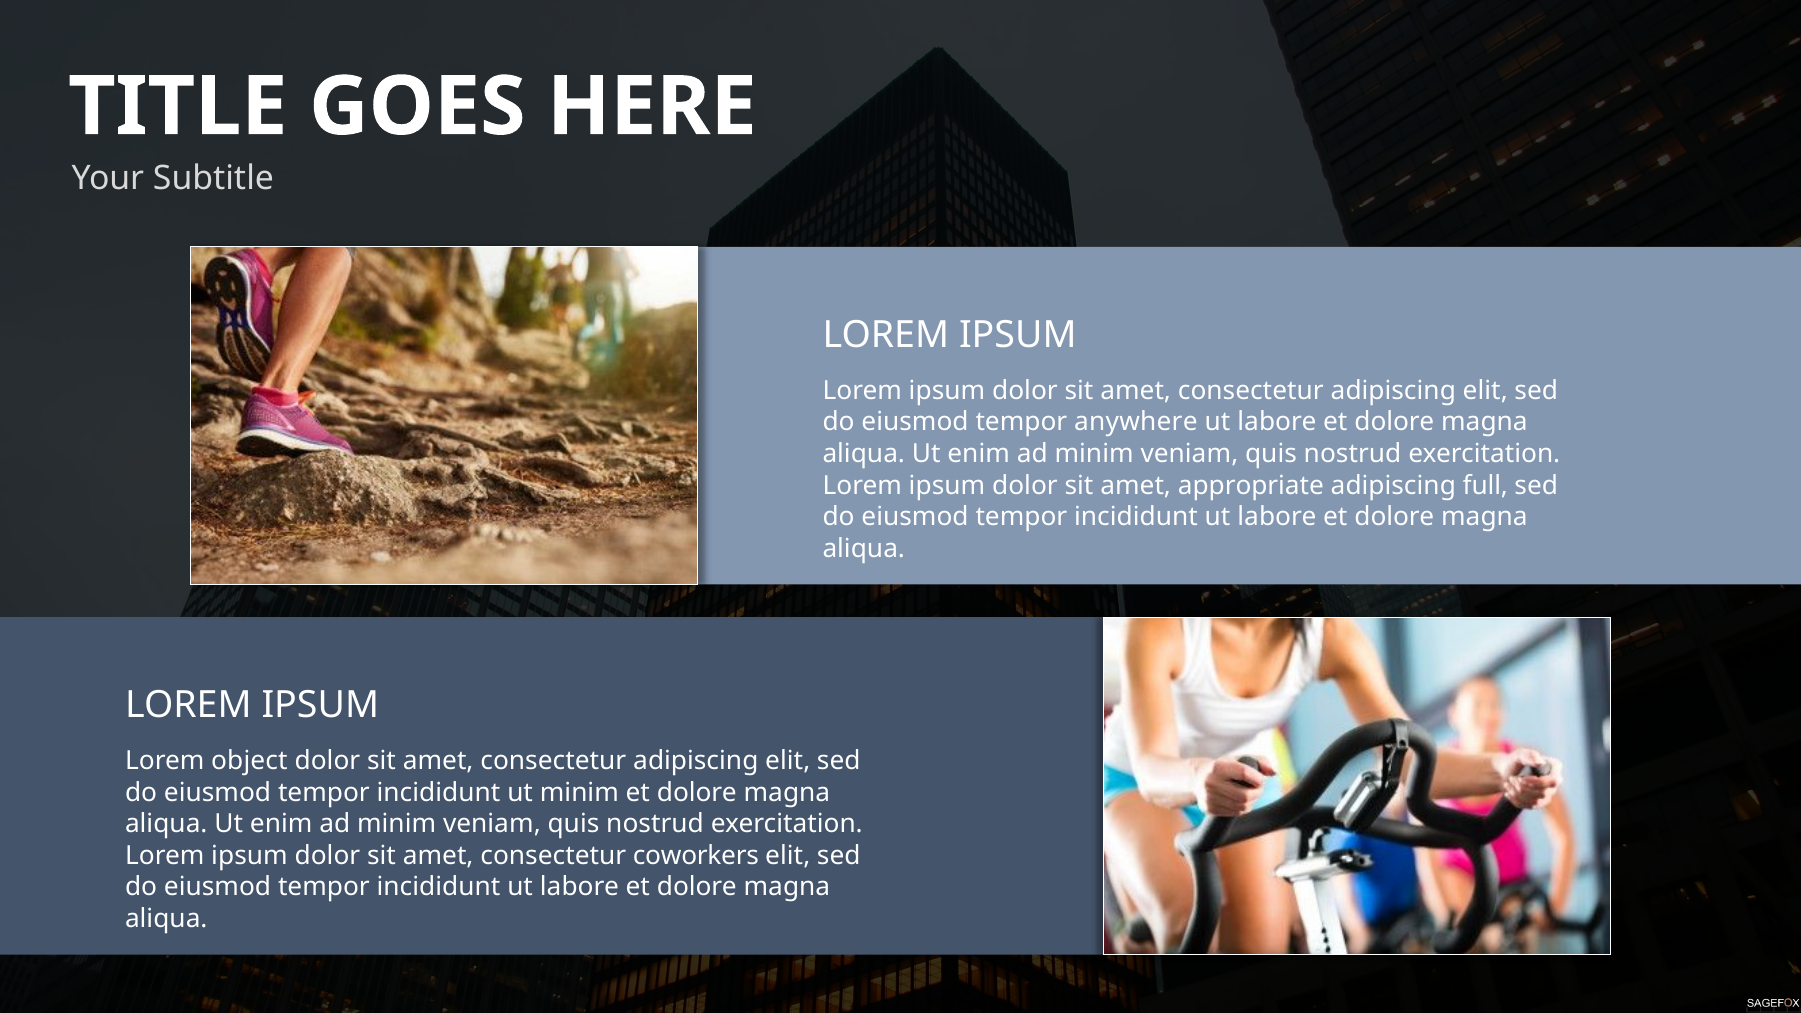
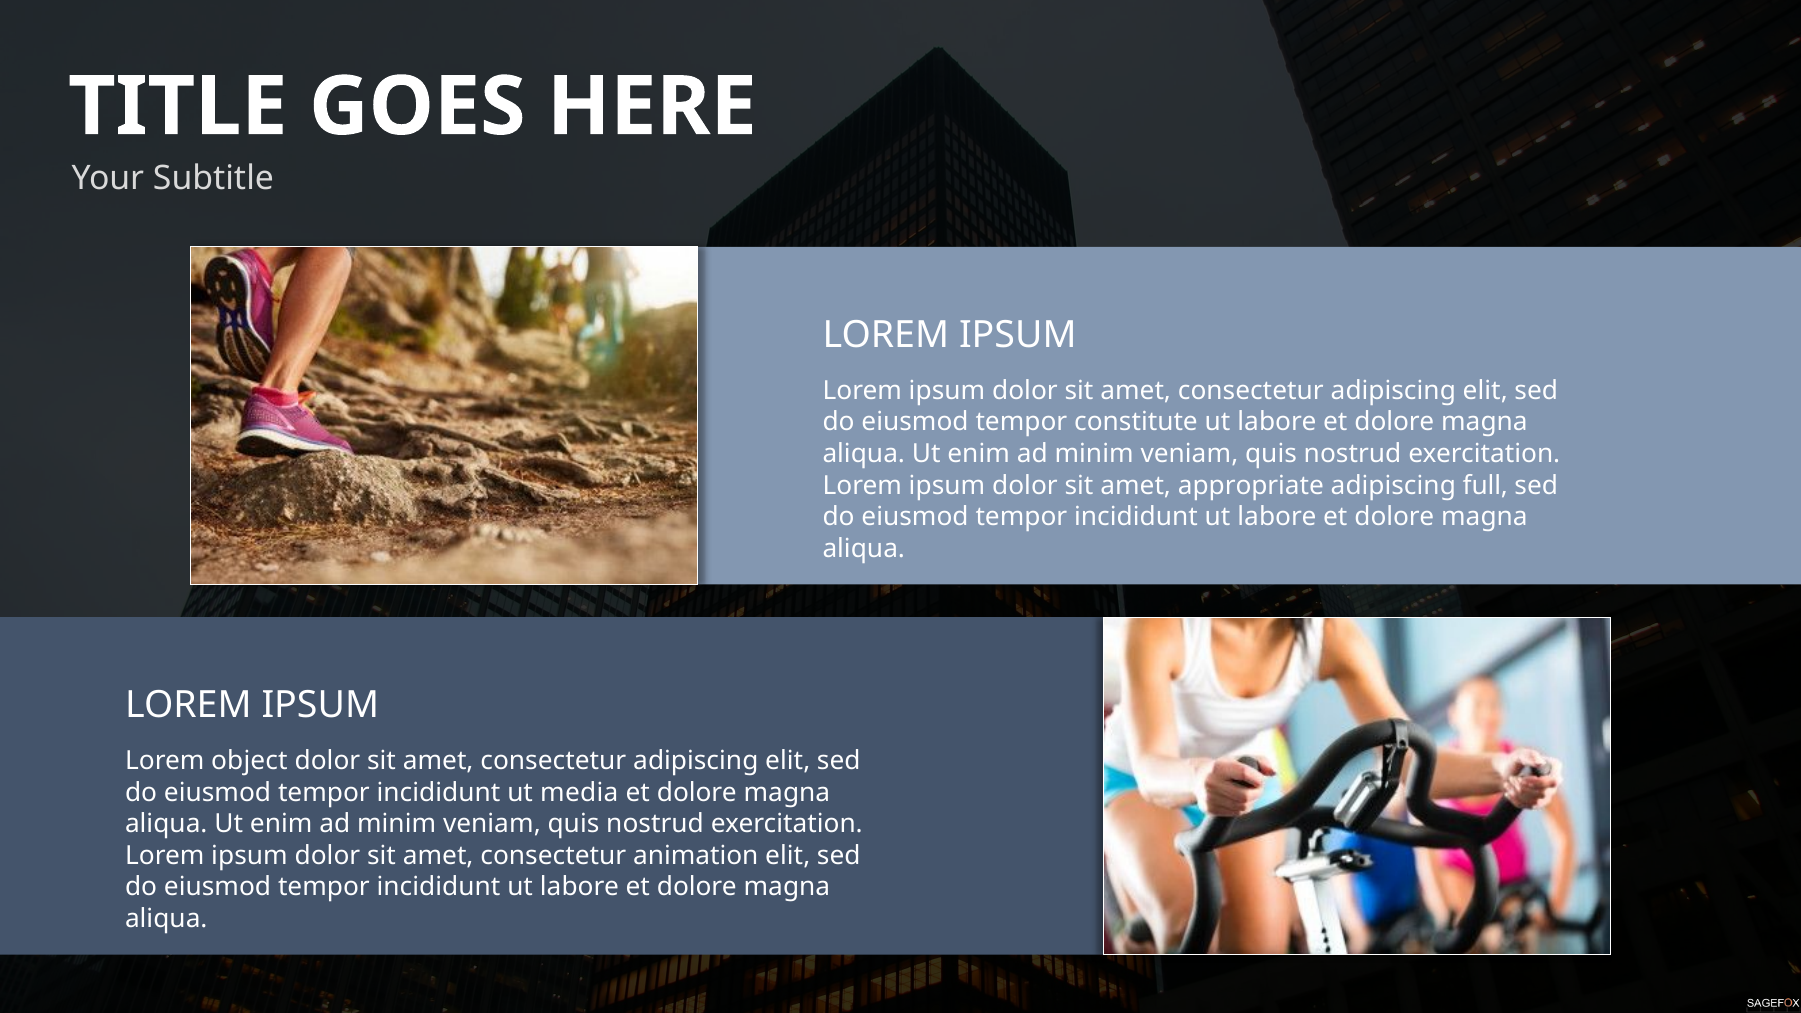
anywhere: anywhere -> constitute
ut minim: minim -> media
coworkers: coworkers -> animation
